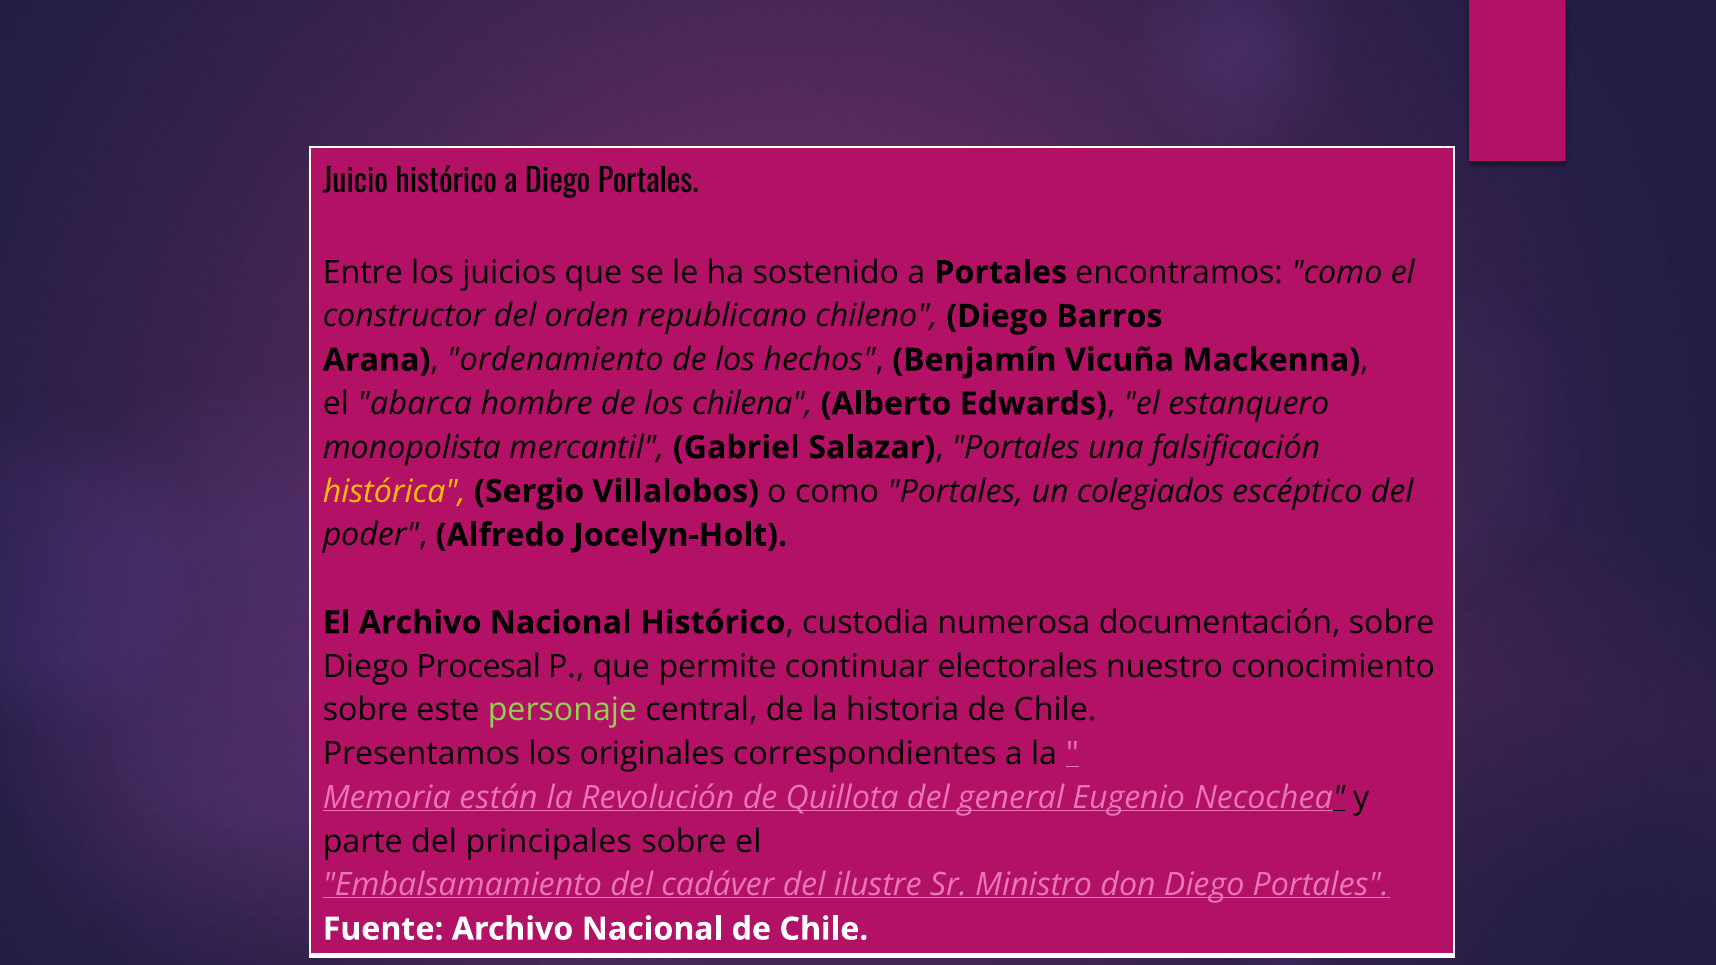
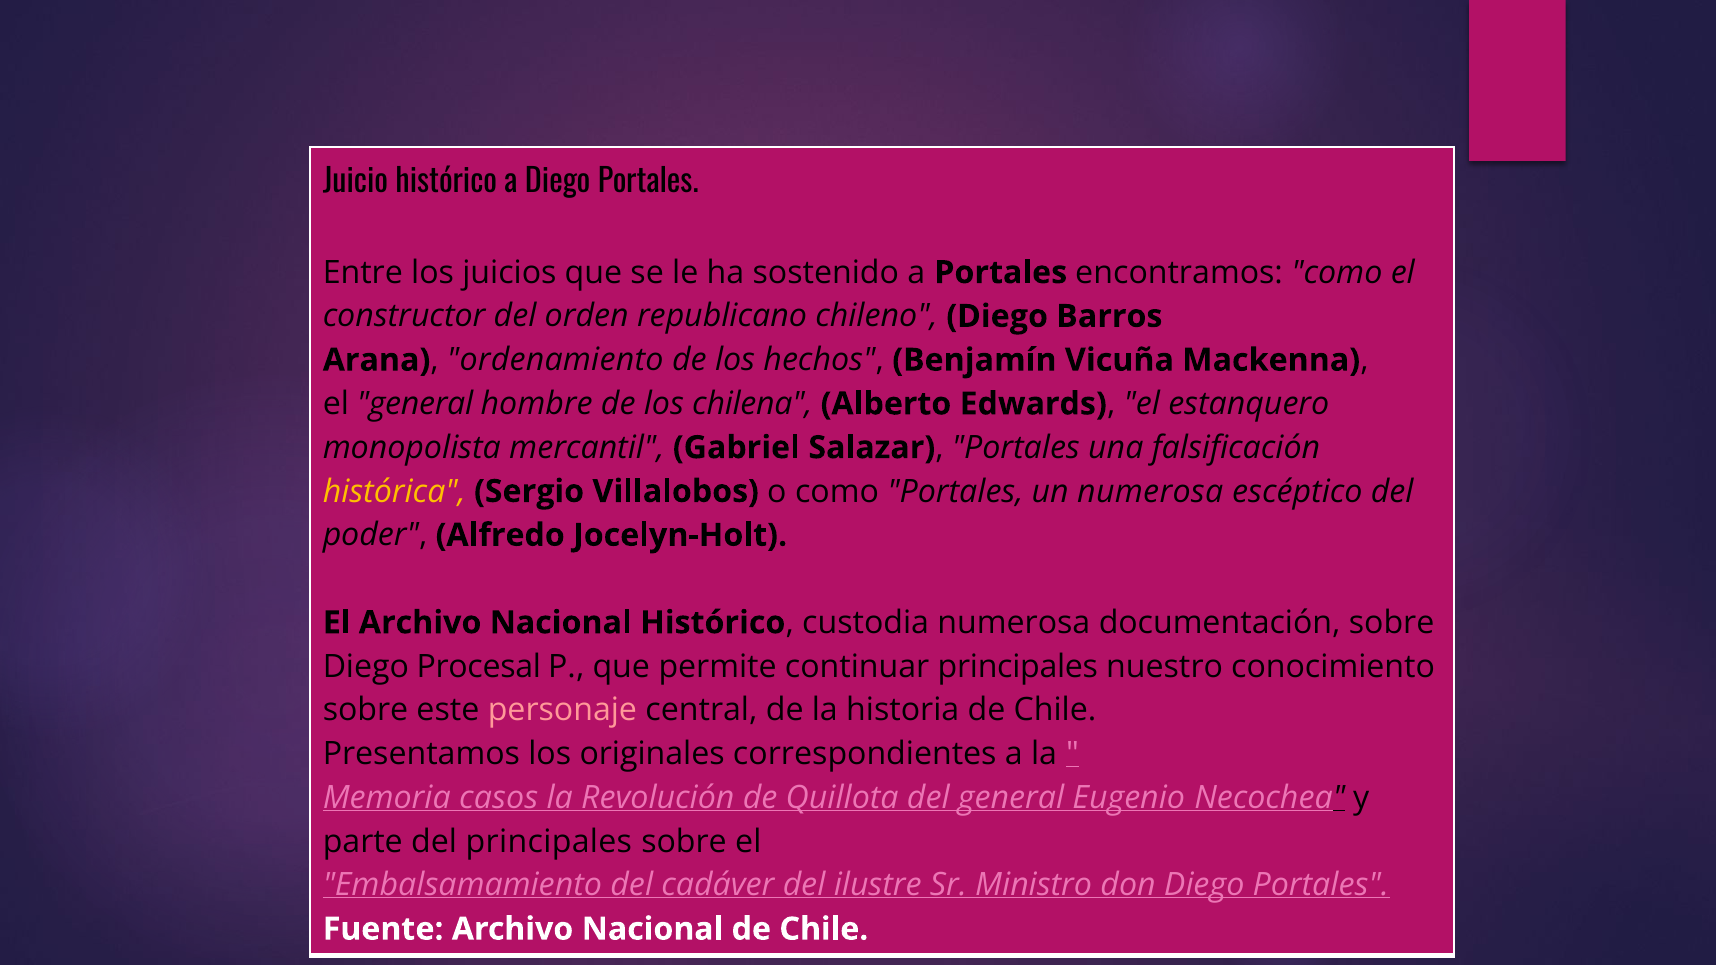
el abarca: abarca -> general
un colegiados: colegiados -> numerosa
continuar electorales: electorales -> principales
personaje colour: light green -> pink
están: están -> casos
